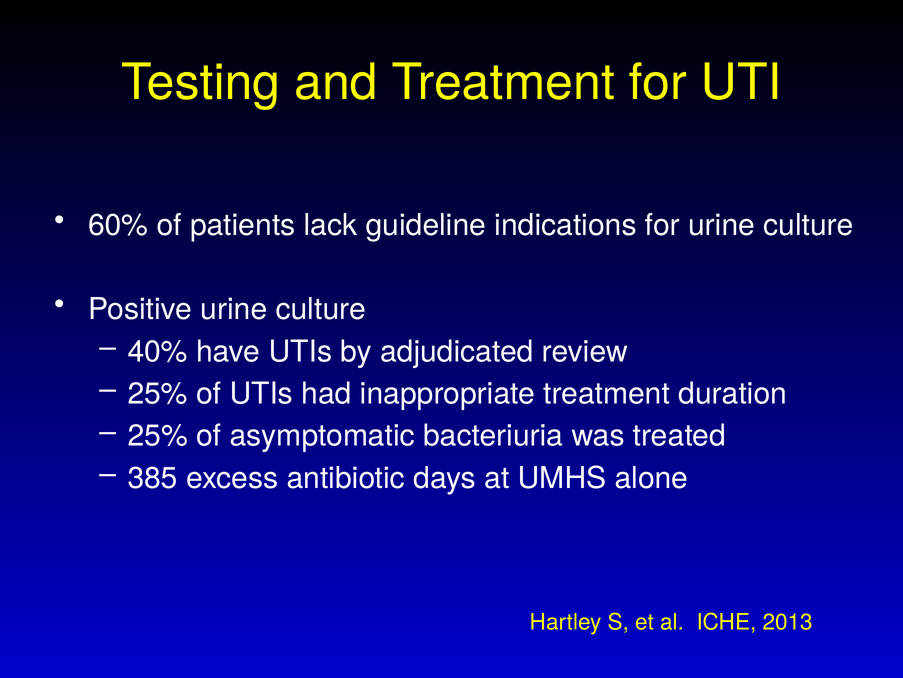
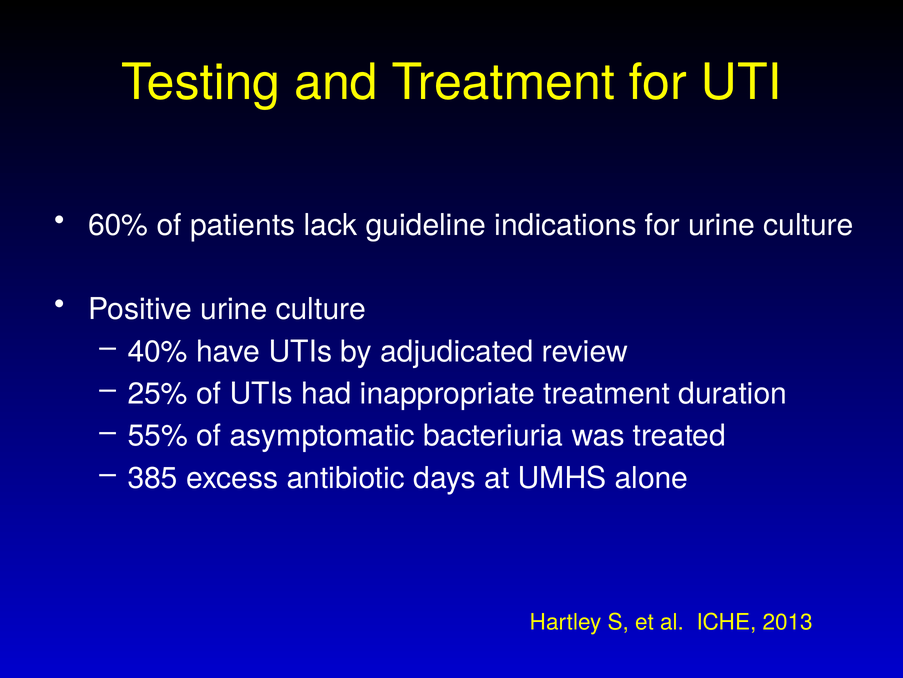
25% at (158, 435): 25% -> 55%
